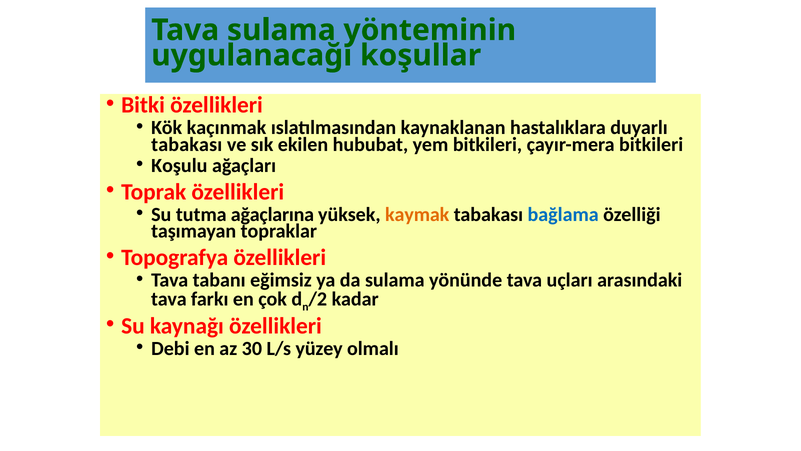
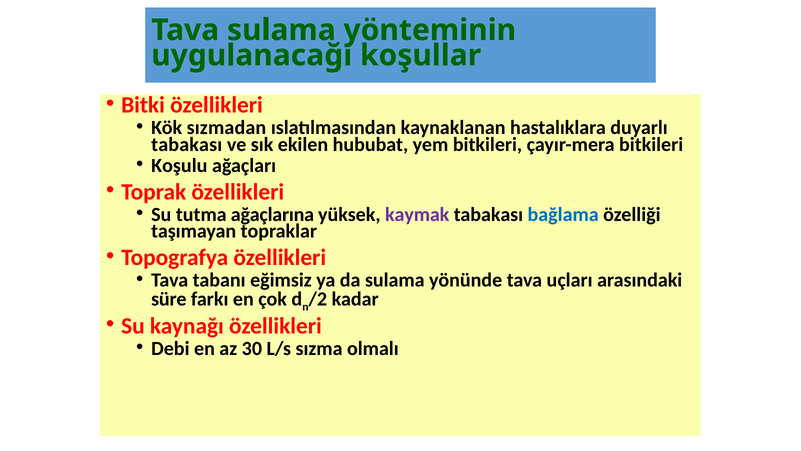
kaçınmak: kaçınmak -> sızmadan
kaymak colour: orange -> purple
tava at (169, 299): tava -> süre
yüzey: yüzey -> sızma
